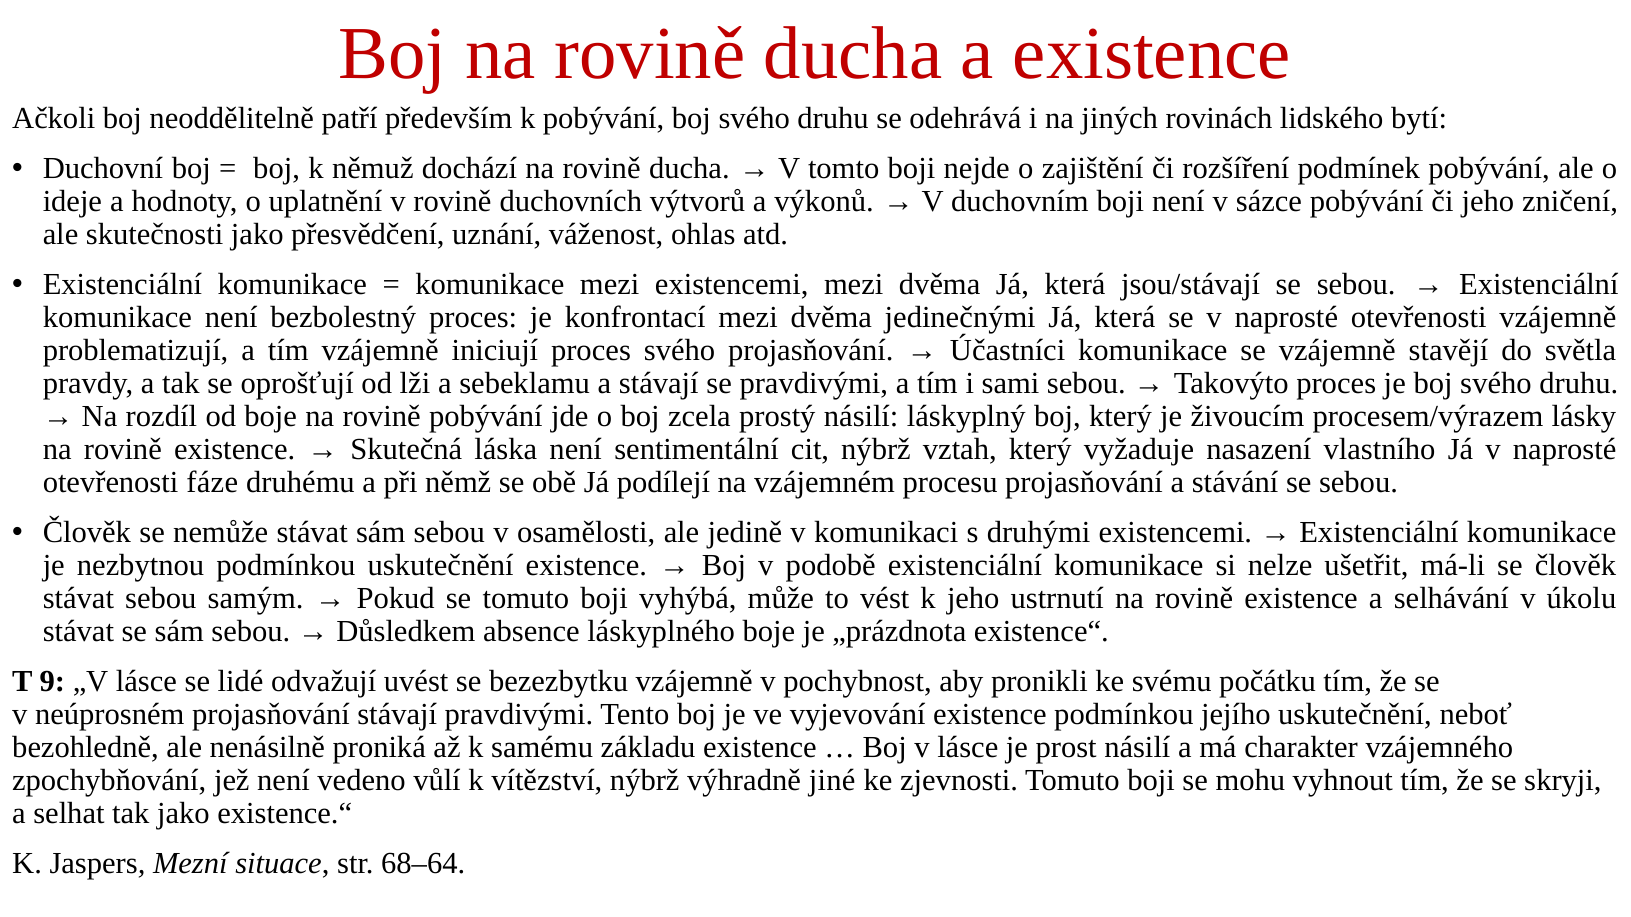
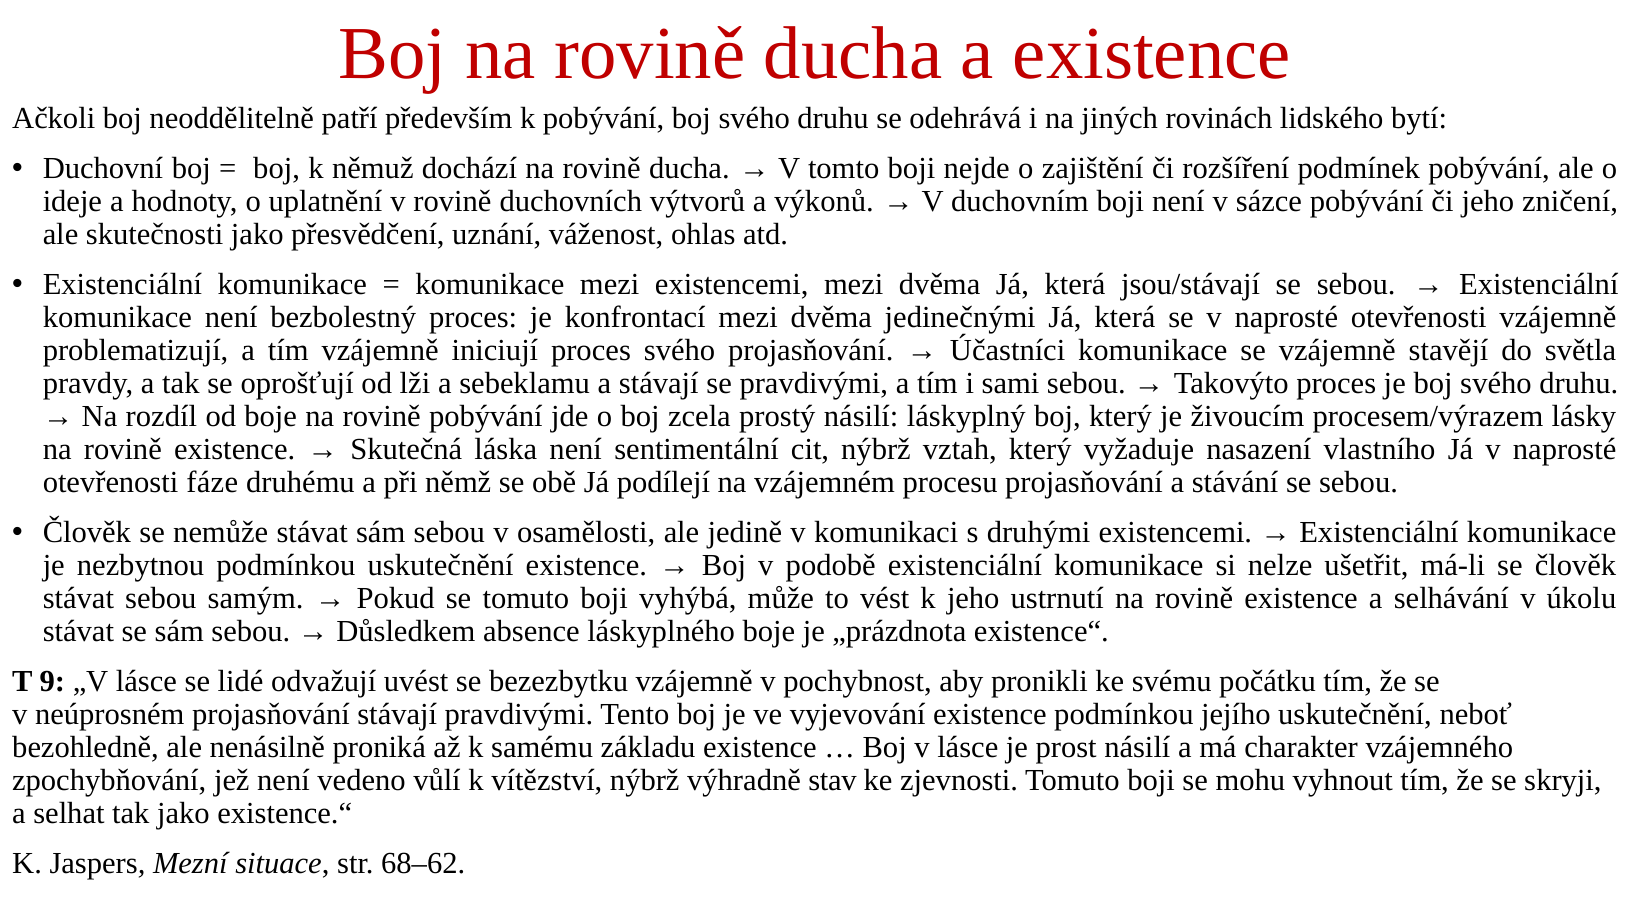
jiné: jiné -> stav
68–64: 68–64 -> 68–62
